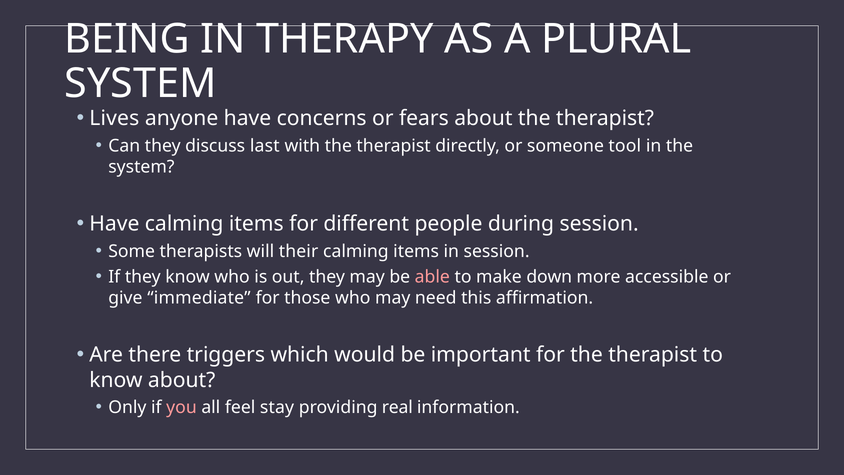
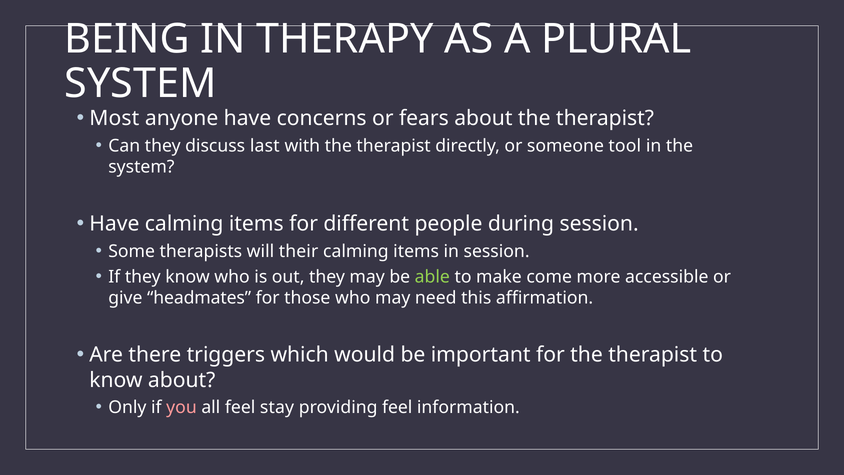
Lives: Lives -> Most
able colour: pink -> light green
down: down -> come
immediate: immediate -> headmates
providing real: real -> feel
